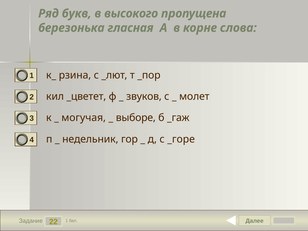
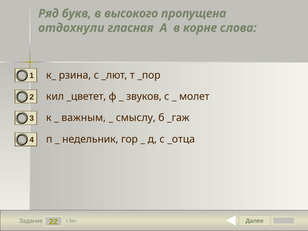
березонька: березонька -> отдохнули
могучая: могучая -> важным
выборе: выборе -> смыслу
_горе: _горе -> _отца
